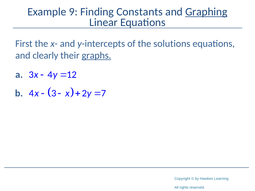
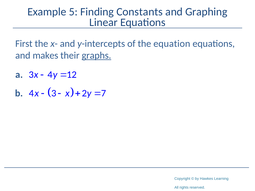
9: 9 -> 5
Graphing underline: present -> none
solutions: solutions -> equation
clearly: clearly -> makes
